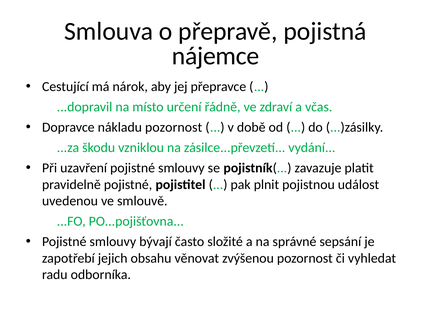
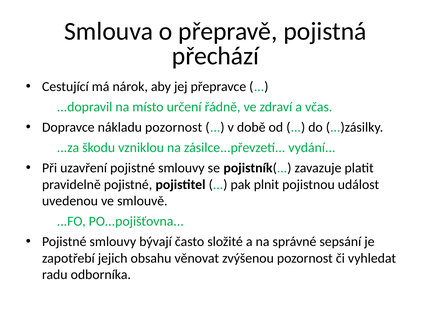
nájemce: nájemce -> přechází
